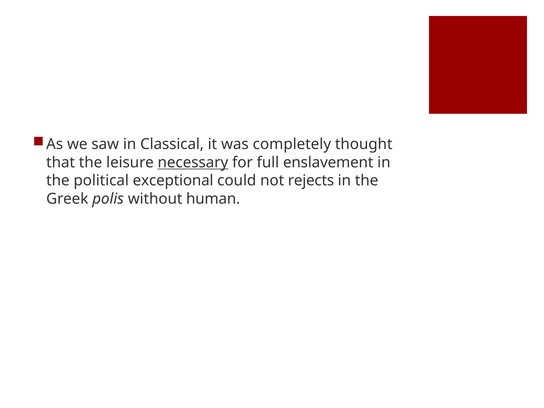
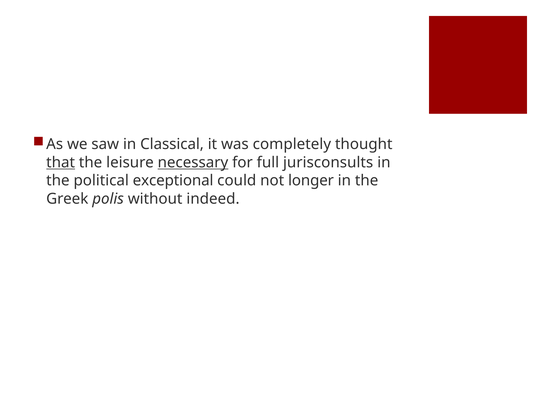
that underline: none -> present
enslavement: enslavement -> jurisconsults
rejects: rejects -> longer
human: human -> indeed
